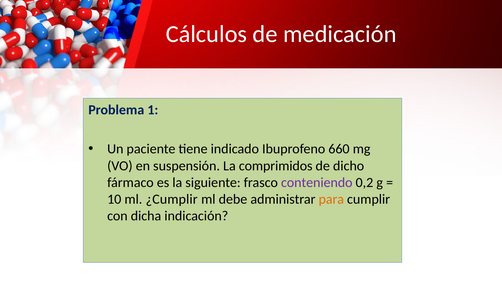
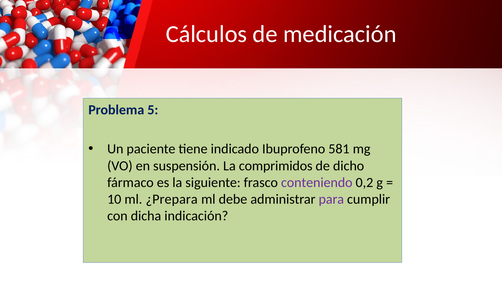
1: 1 -> 5
660: 660 -> 581
¿Cumplir: ¿Cumplir -> ¿Prepara
para colour: orange -> purple
